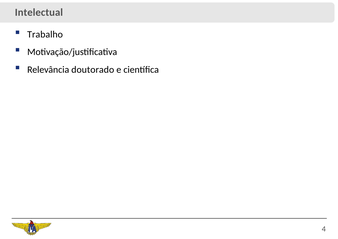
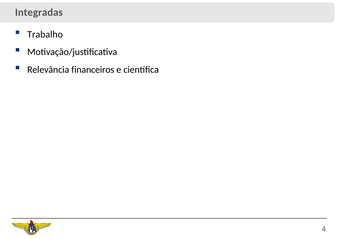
Intelectual: Intelectual -> Integradas
doutorado: doutorado -> financeiros
